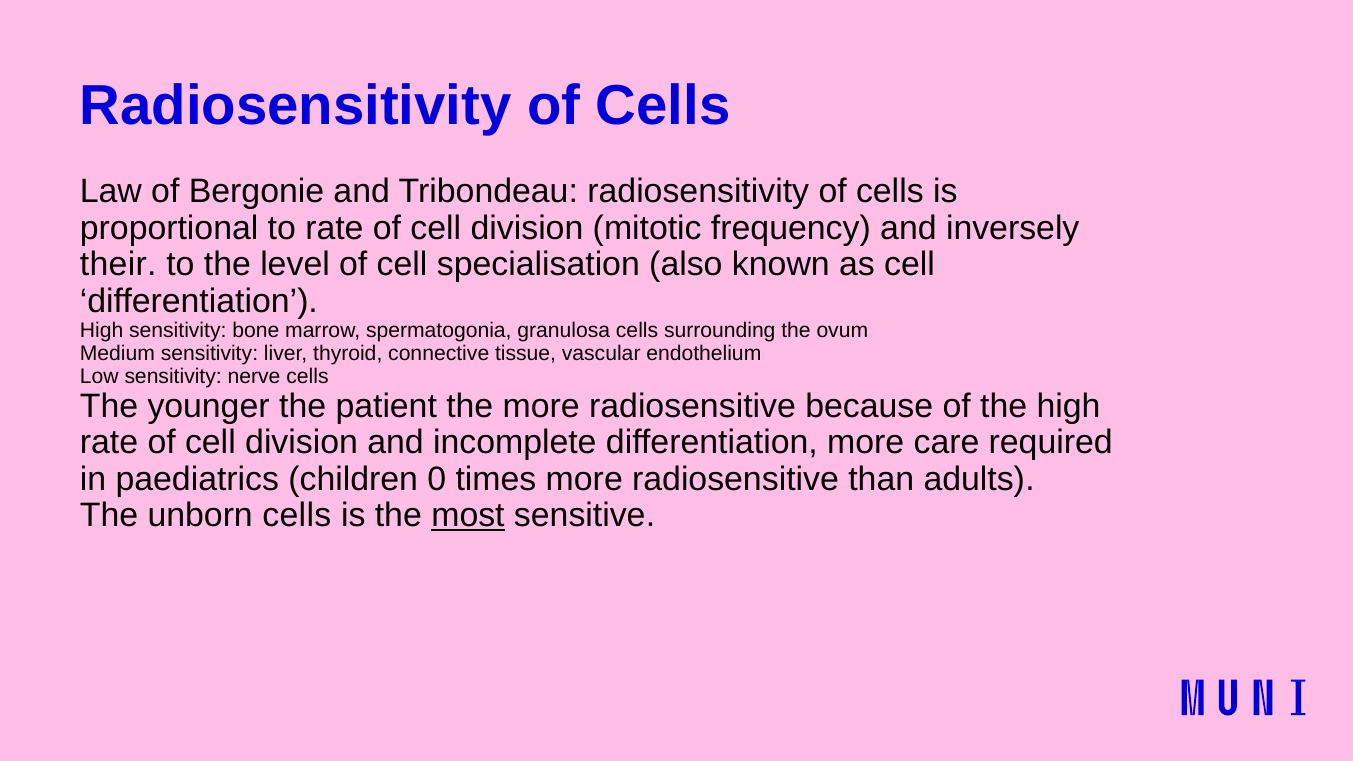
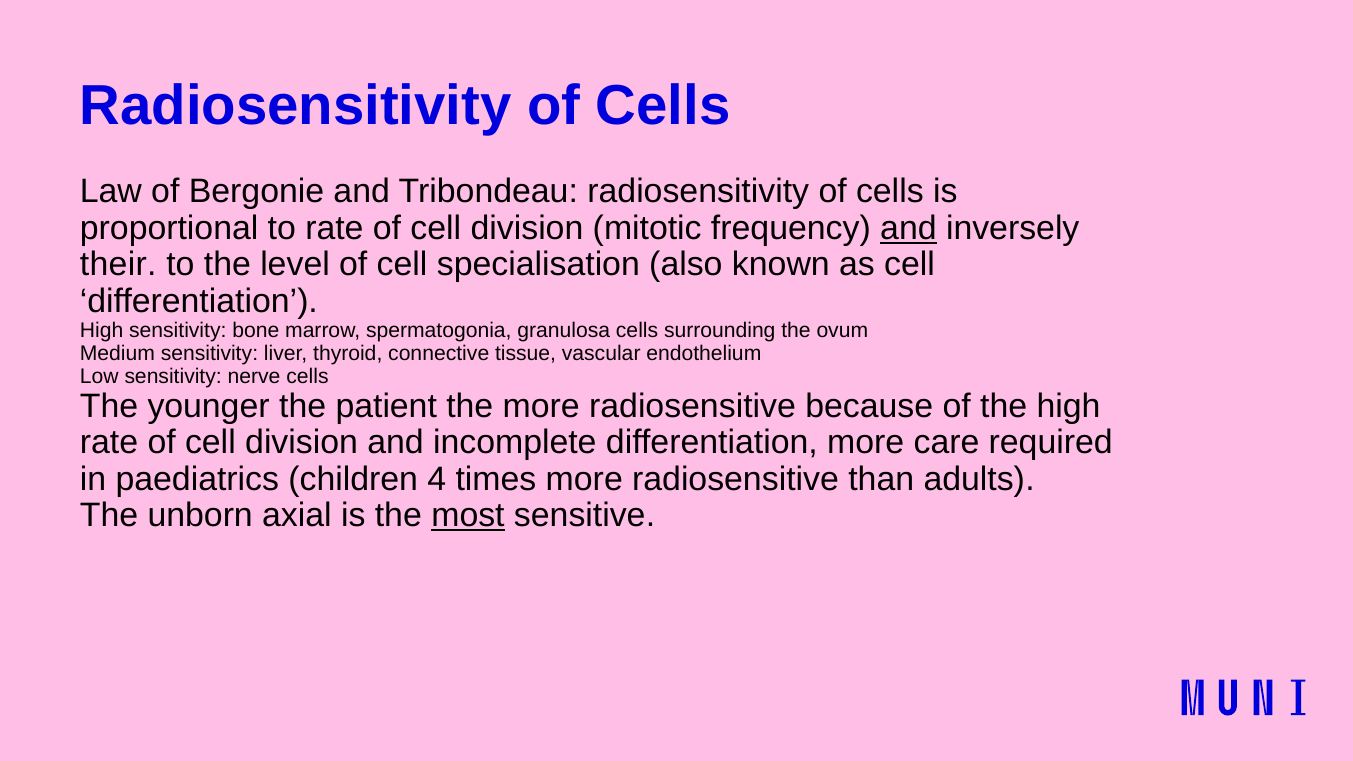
and at (908, 228) underline: none -> present
0: 0 -> 4
unborn cells: cells -> axial
